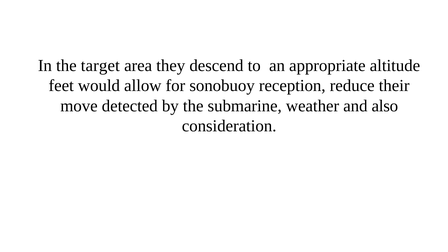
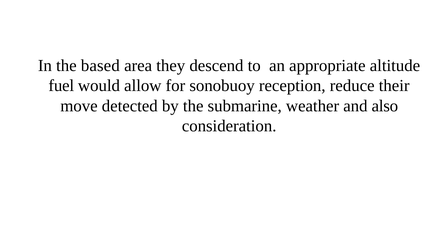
target: target -> based
feet: feet -> fuel
